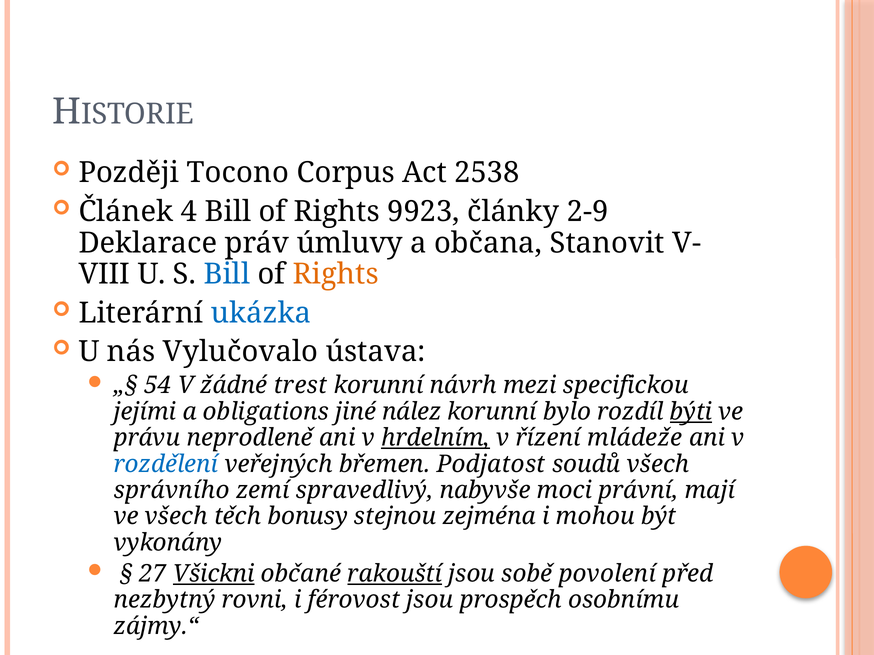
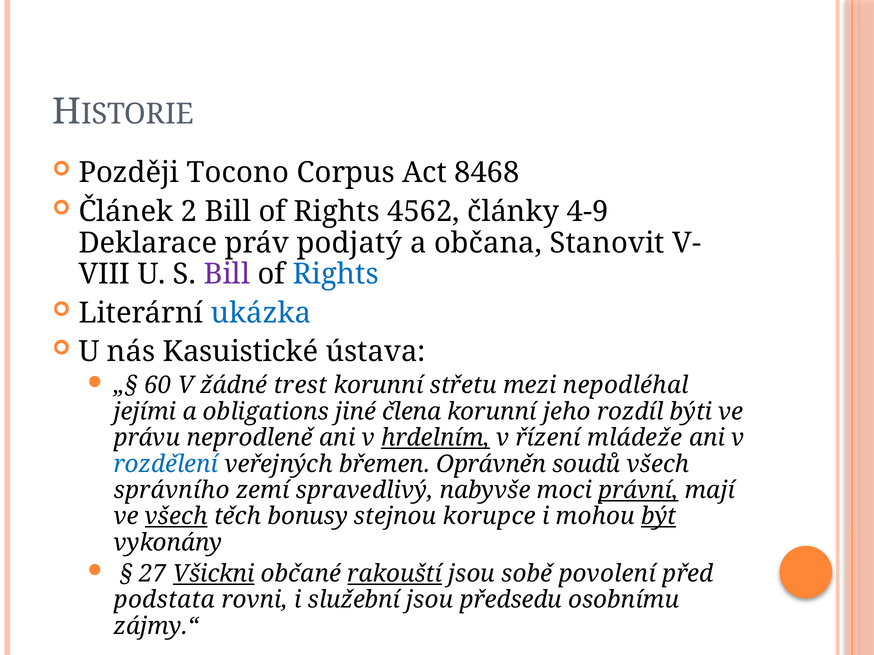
2538: 2538 -> 8468
4: 4 -> 2
9923: 9923 -> 4562
2-9: 2-9 -> 4-9
úmluvy: úmluvy -> podjatý
Bill at (227, 275) colour: blue -> purple
Rights at (336, 275) colour: orange -> blue
Vylučovalo: Vylučovalo -> Kasuistické
54: 54 -> 60
návrh: návrh -> střetu
specifickou: specifickou -> nepodléhal
nález: nález -> člena
bylo: bylo -> jeho
býti underline: present -> none
Podjatost: Podjatost -> Oprávněn
právní underline: none -> present
všech at (176, 517) underline: none -> present
zejména: zejména -> korupce
být underline: none -> present
nezbytný: nezbytný -> podstata
férovost: férovost -> služební
prospěch: prospěch -> předsedu
